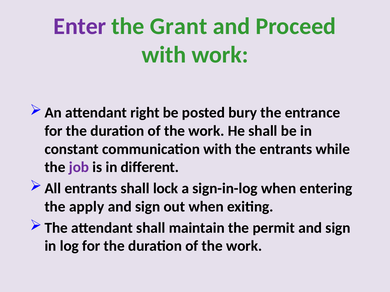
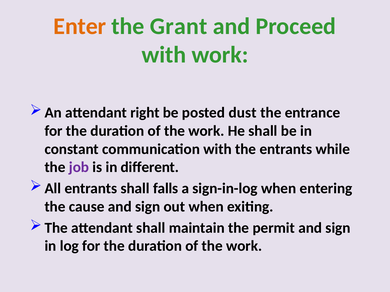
Enter colour: purple -> orange
bury: bury -> dust
lock: lock -> falls
apply: apply -> cause
